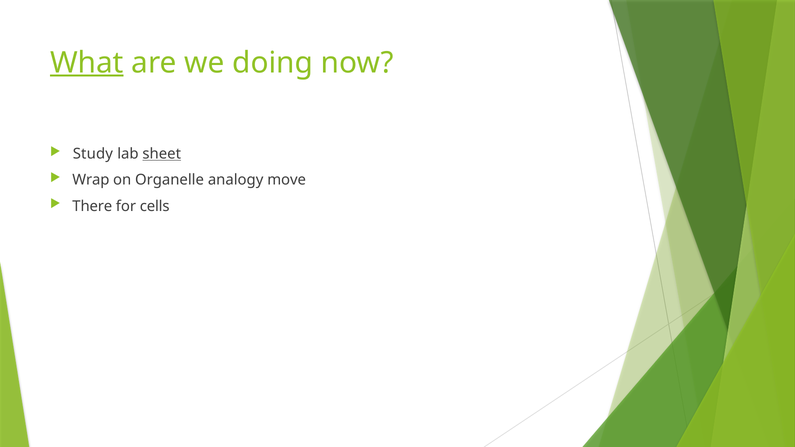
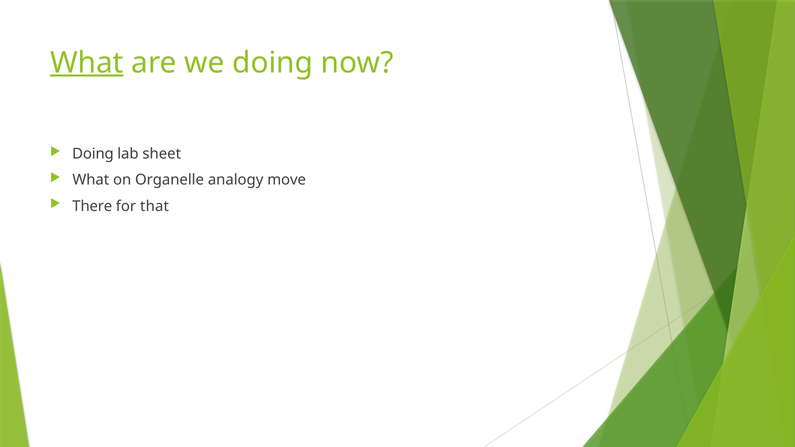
Study at (93, 154): Study -> Doing
sheet underline: present -> none
Wrap at (91, 180): Wrap -> What
cells: cells -> that
